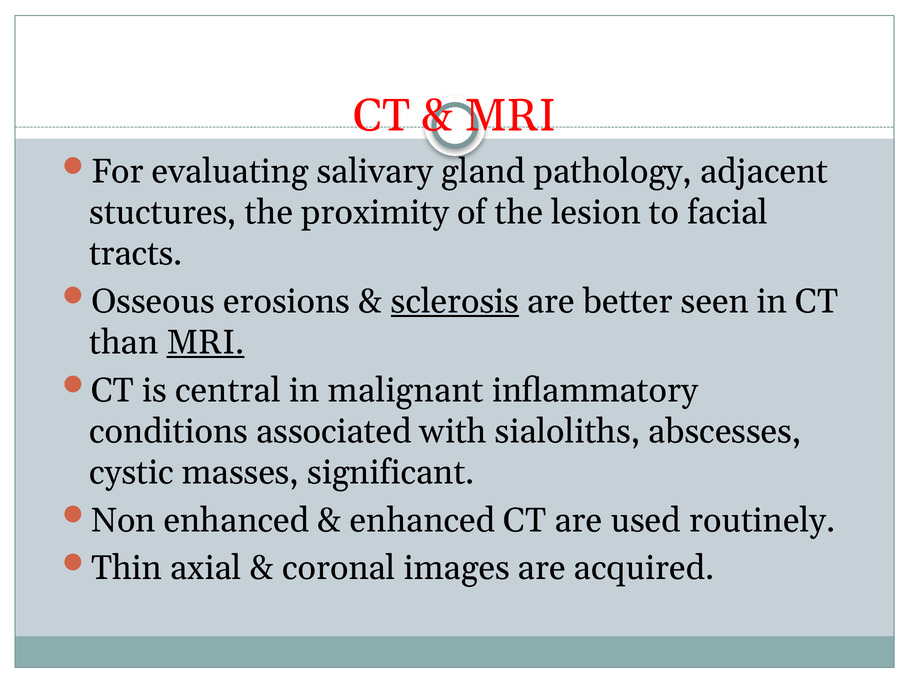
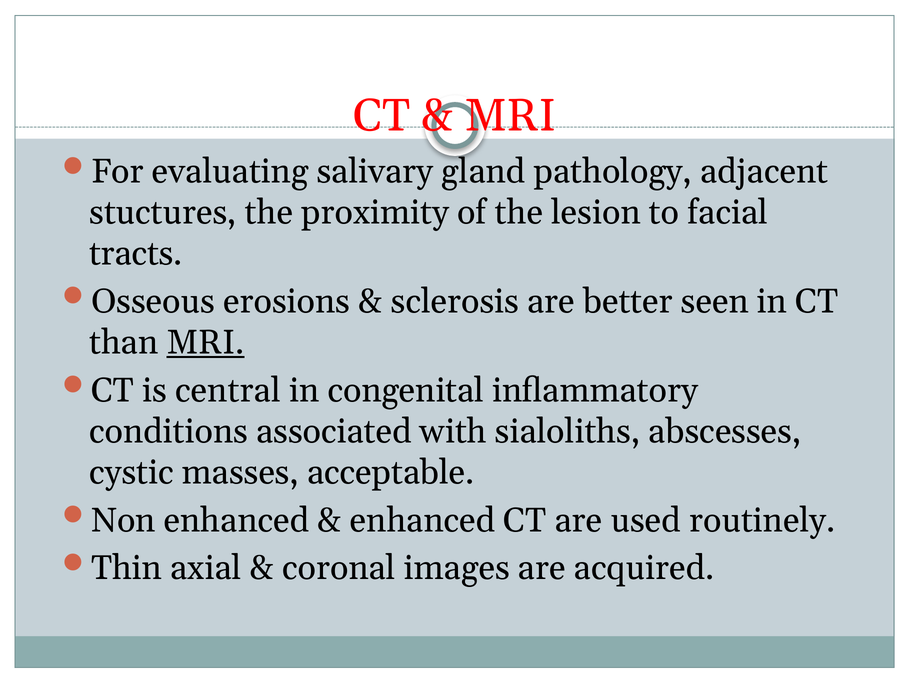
sclerosis underline: present -> none
malignant: malignant -> congenital
significant: significant -> acceptable
